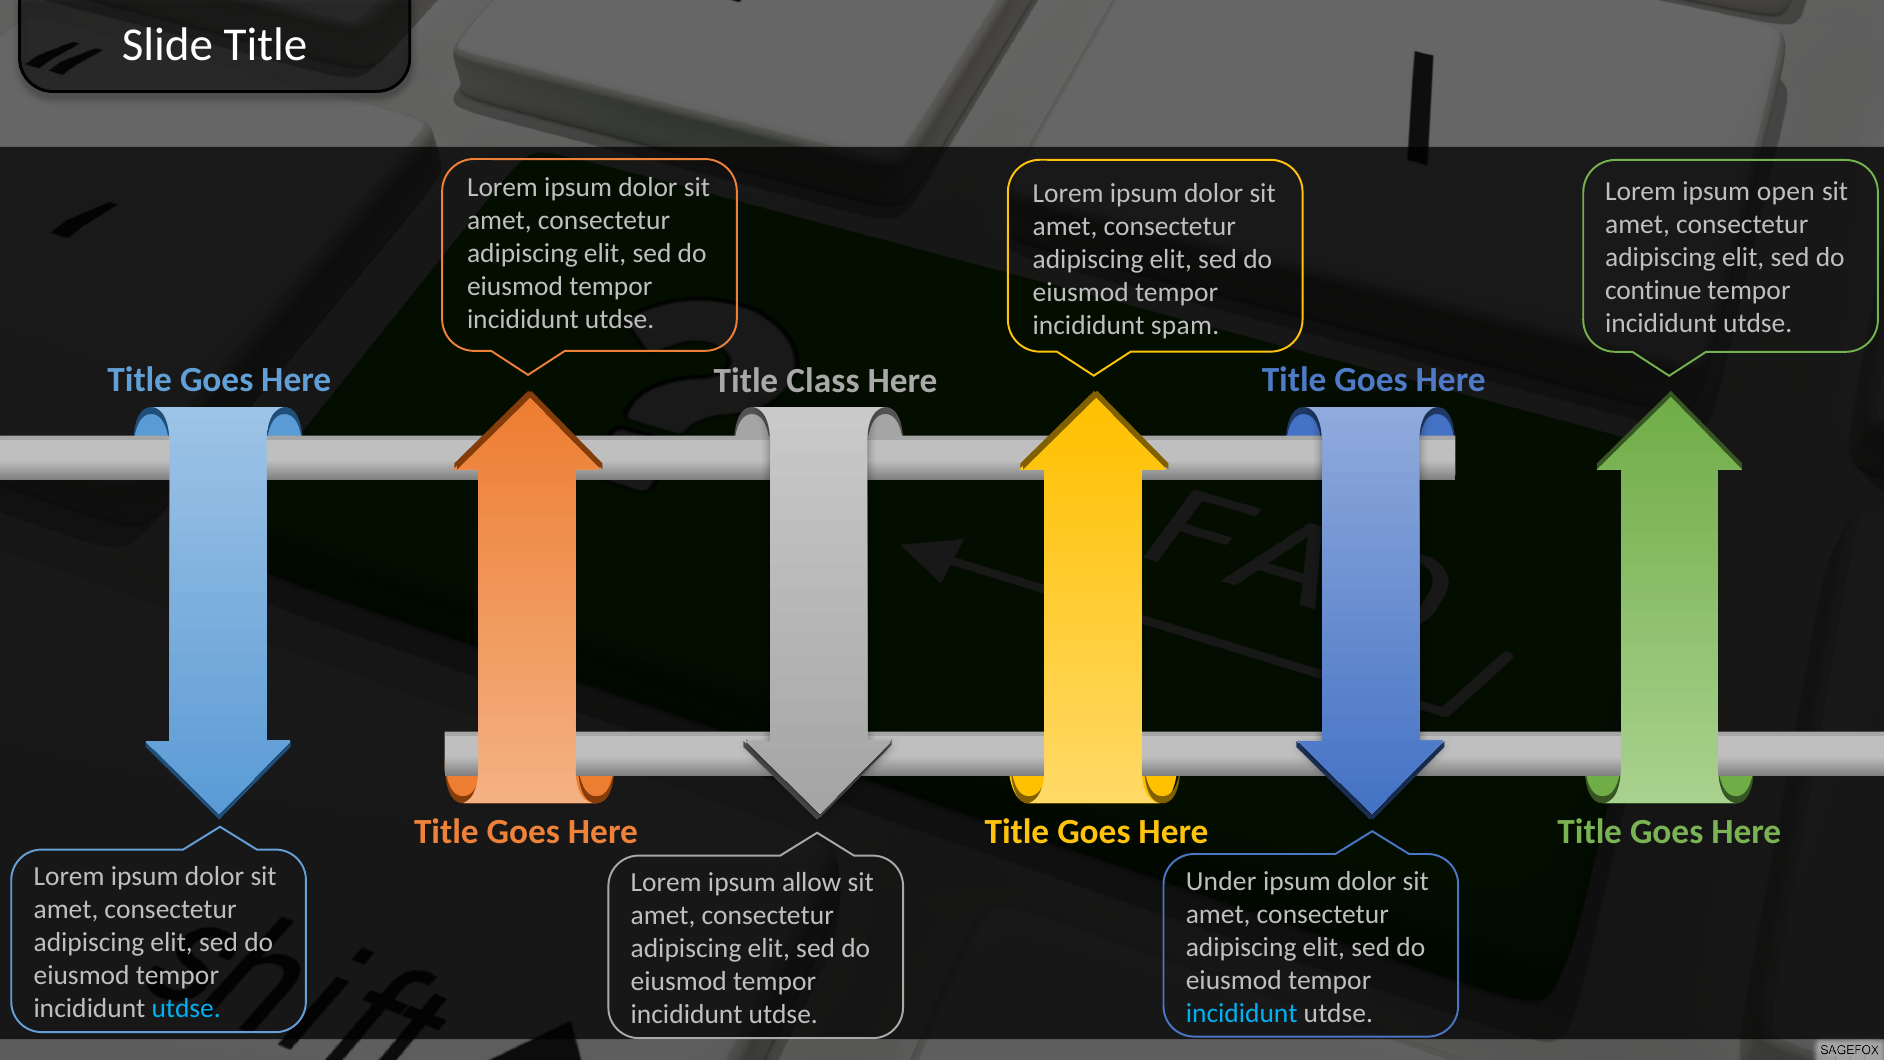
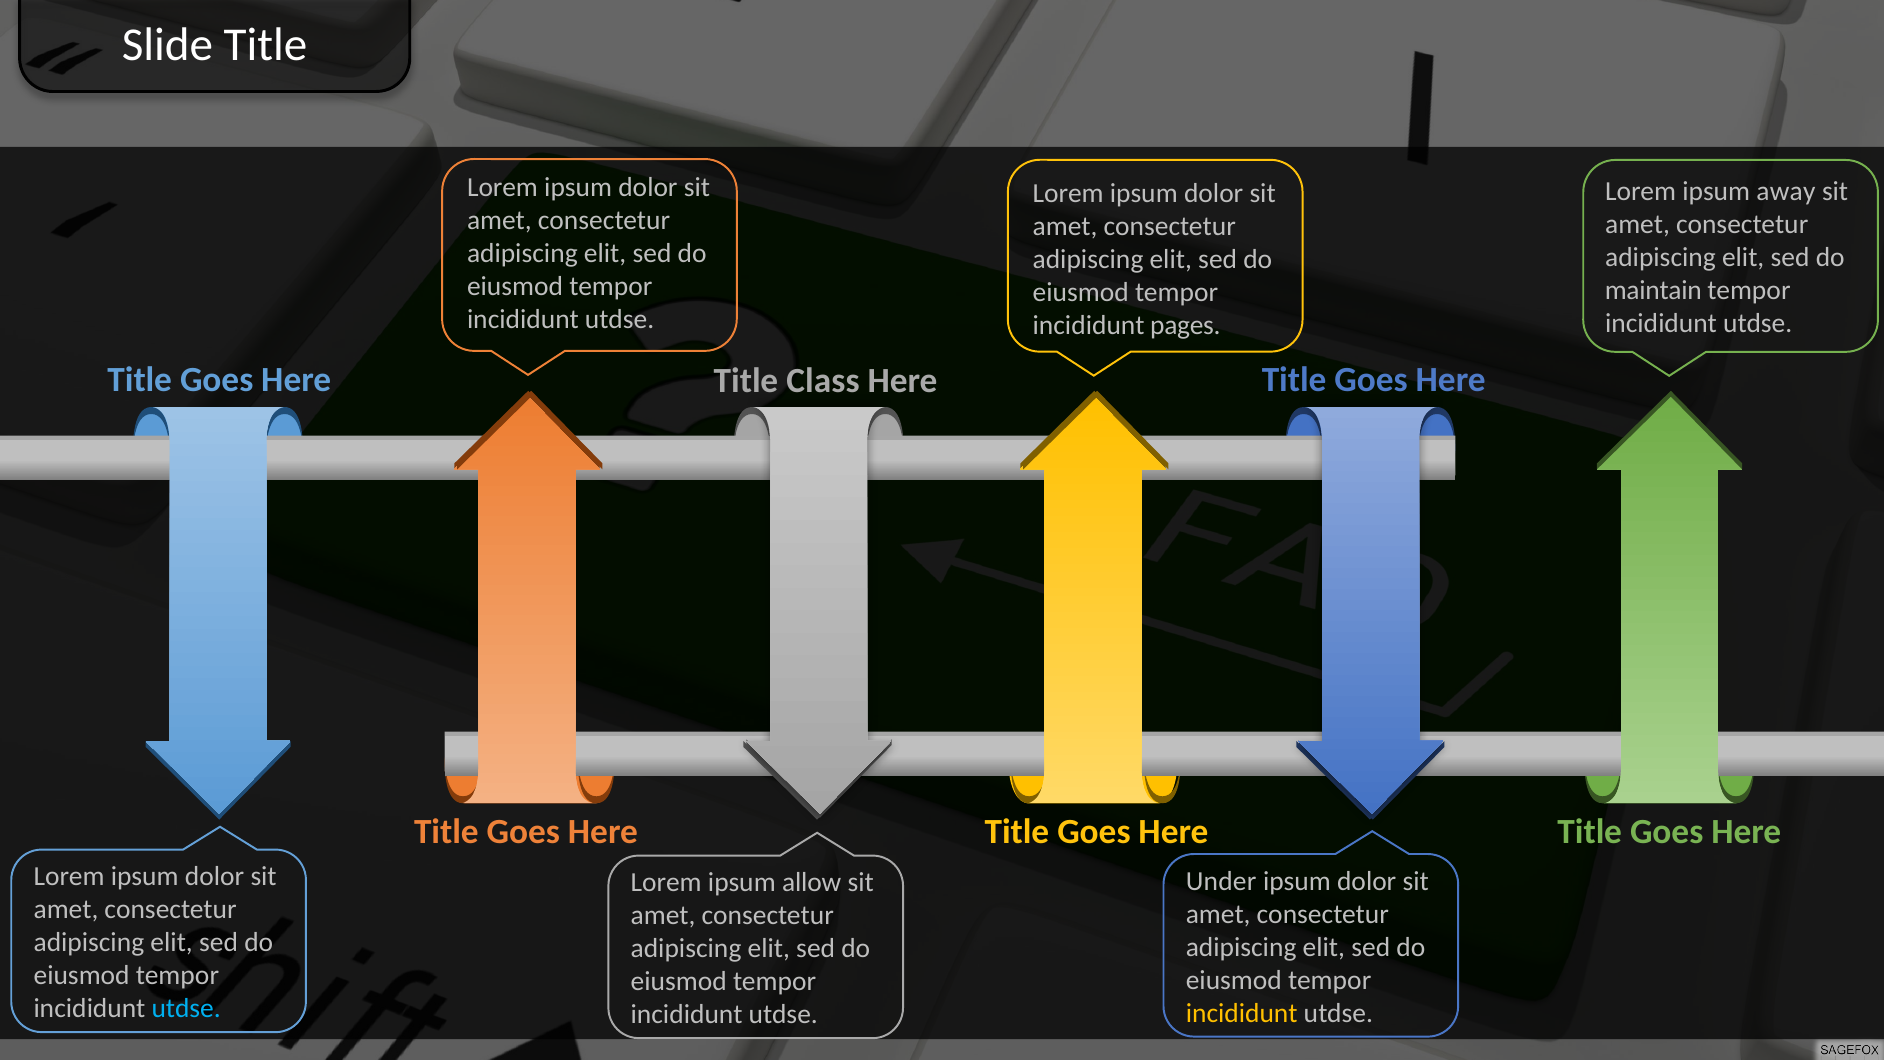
open: open -> away
continue: continue -> maintain
spam: spam -> pages
incididunt at (1242, 1013) colour: light blue -> yellow
